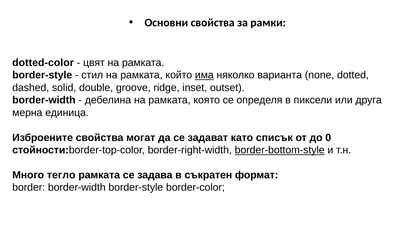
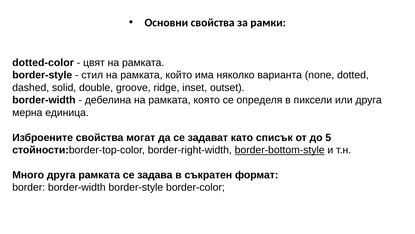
има underline: present -> none
0: 0 -> 5
Много тегло: тегло -> друга
